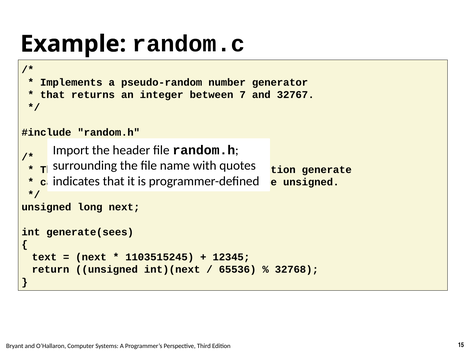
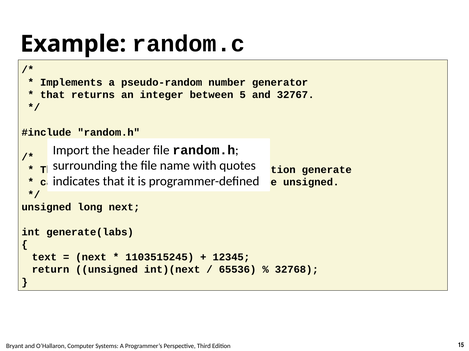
7: 7 -> 5
generate(sees: generate(sees -> generate(labs
